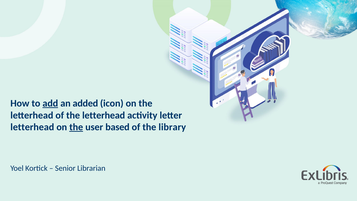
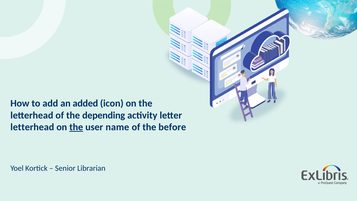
add underline: present -> none
of the letterhead: letterhead -> depending
based: based -> name
library: library -> before
